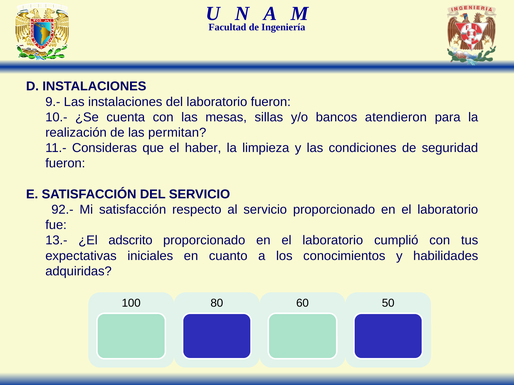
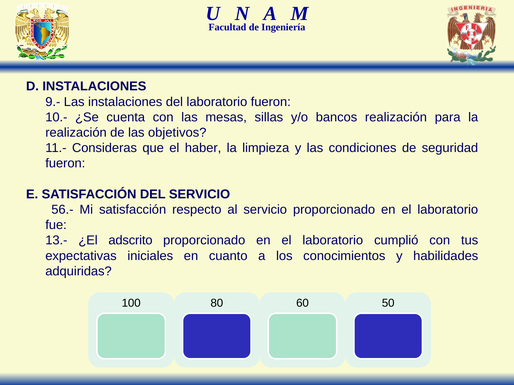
bancos atendieron: atendieron -> realización
permitan: permitan -> objetivos
92.-: 92.- -> 56.-
